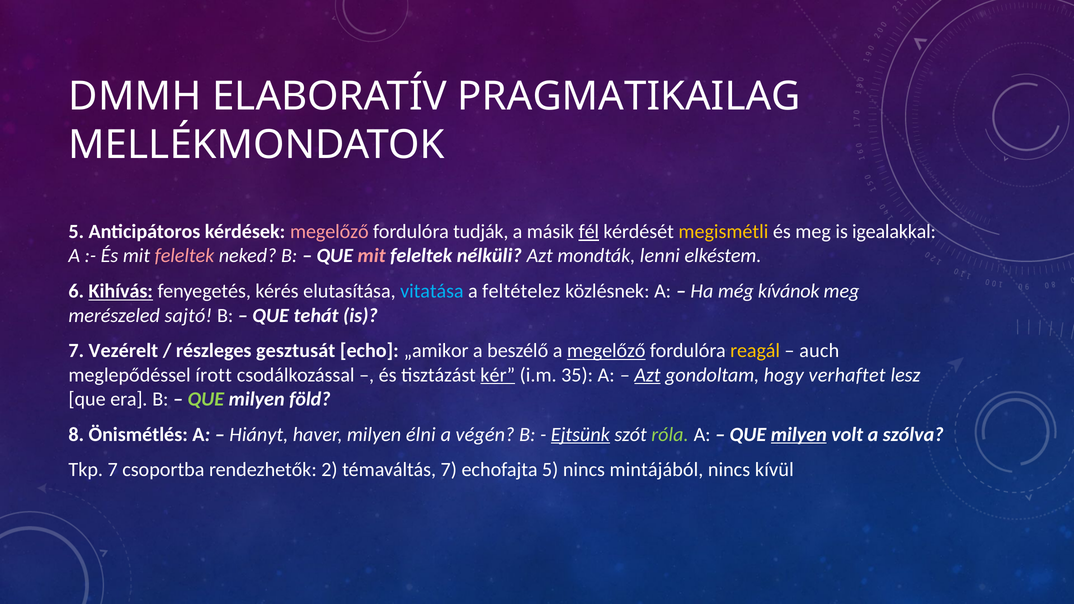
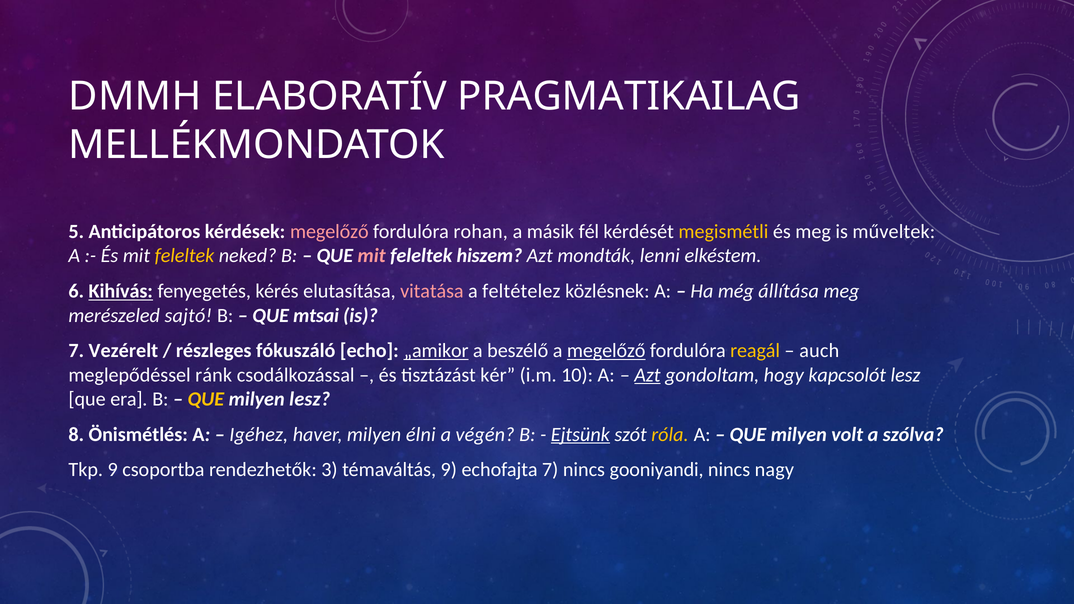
tudják: tudják -> rohan
fél underline: present -> none
igealakkal: igealakkal -> műveltek
feleltek at (184, 256) colour: pink -> yellow
nélküli: nélküli -> hiszem
vitatása colour: light blue -> pink
kívánok: kívánok -> állítása
tehát: tehát -> mtsai
gesztusát: gesztusát -> fókuszáló
„amikor underline: none -> present
írott: írott -> ránk
kér underline: present -> none
35: 35 -> 10
verhaftet: verhaftet -> kapcsolót
QUE at (206, 399) colour: light green -> yellow
milyen föld: föld -> lesz
Hiányt: Hiányt -> Igéhez
róla colour: light green -> yellow
milyen at (799, 434) underline: present -> none
Tkp 7: 7 -> 9
2: 2 -> 3
témaváltás 7: 7 -> 9
echofajta 5: 5 -> 7
mintájából: mintájából -> gooniyandi
kívül: kívül -> nagy
